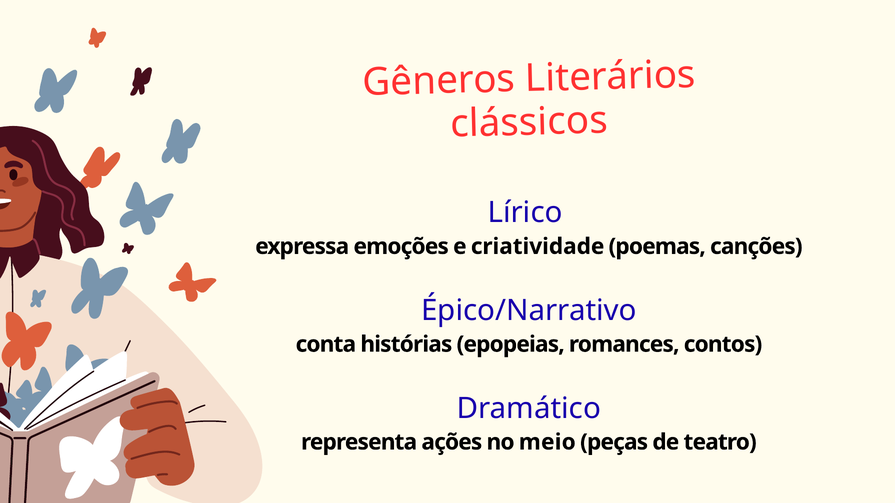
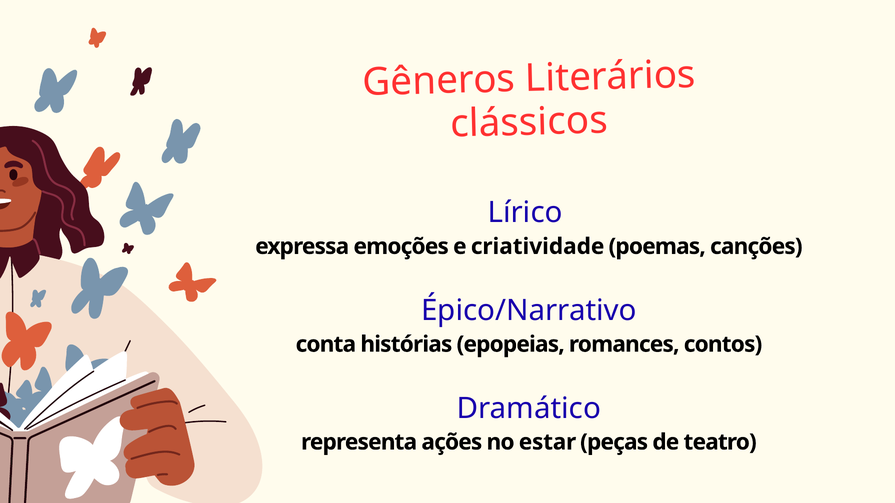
meio: meio -> estar
